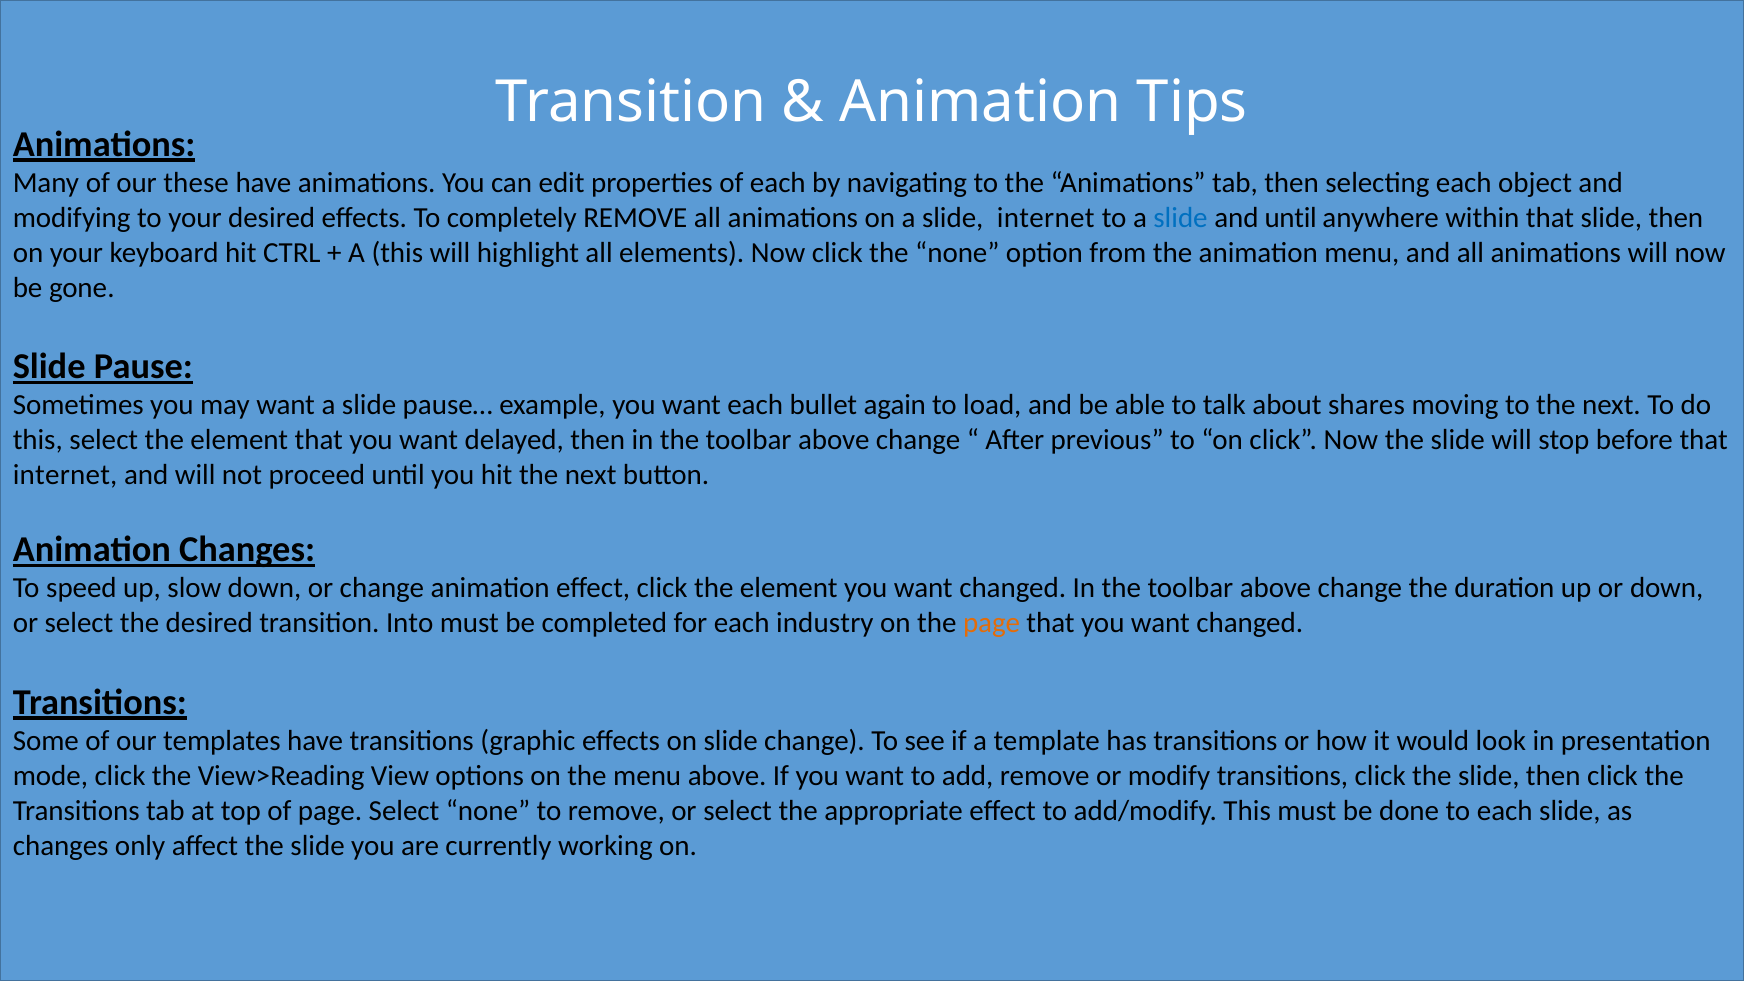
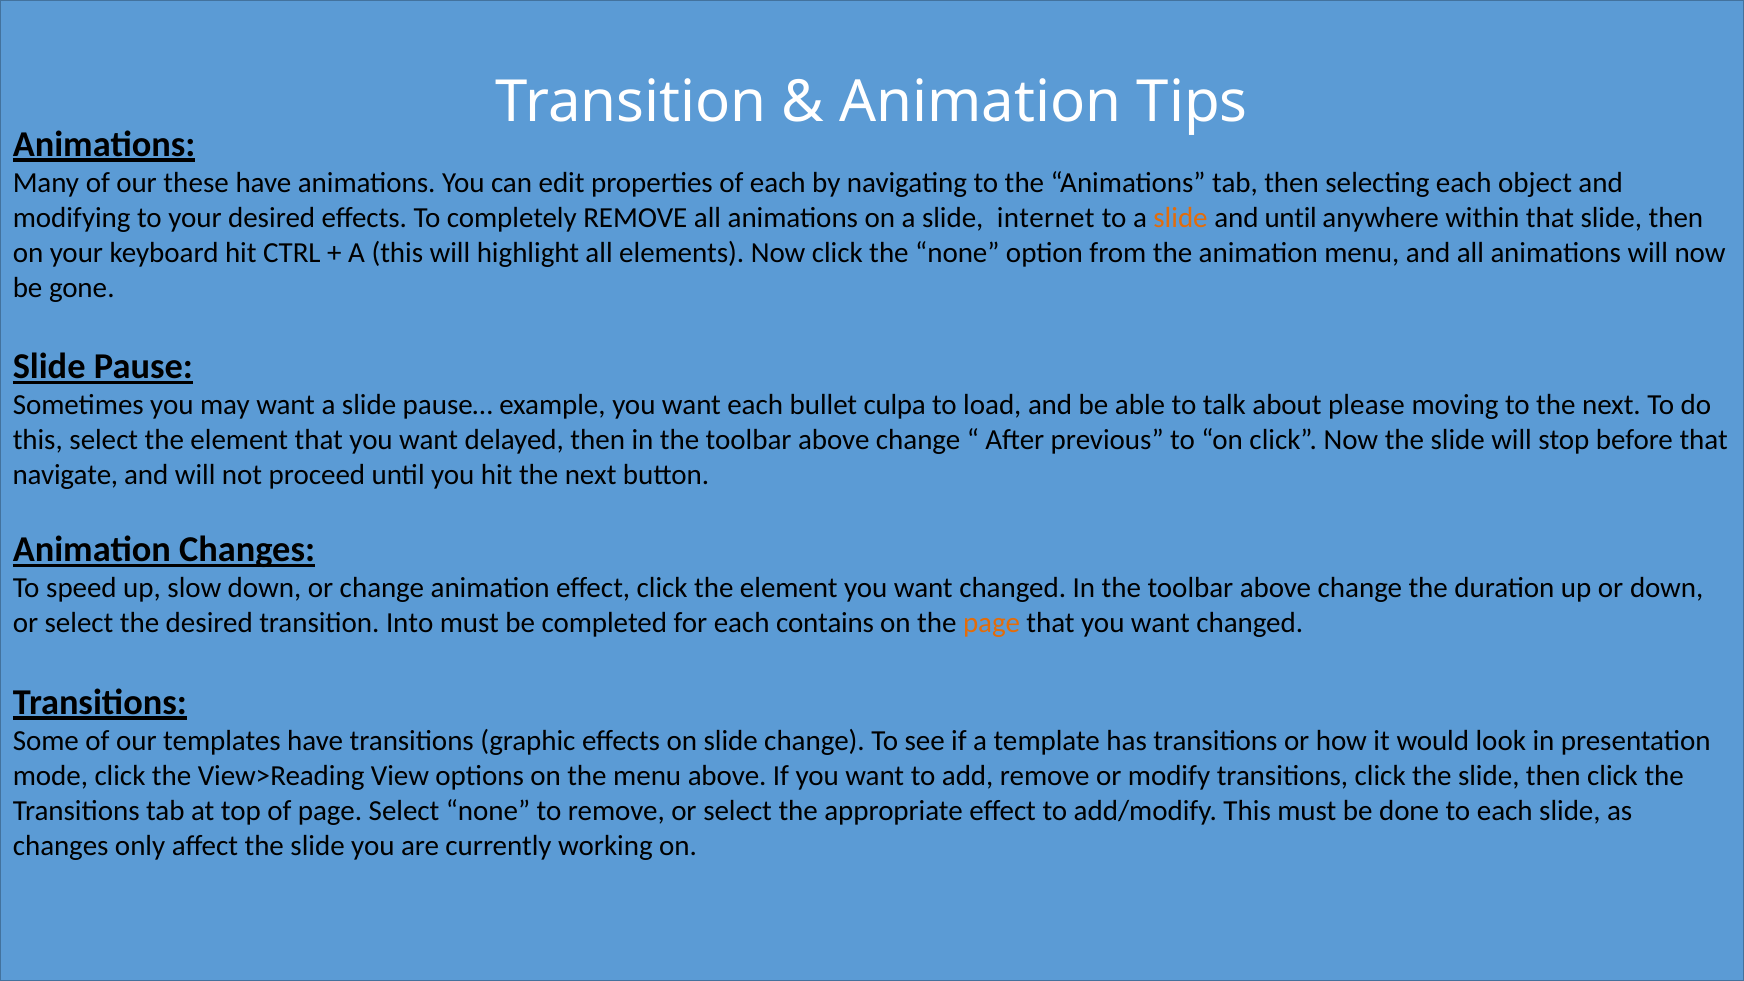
slide at (1181, 218) colour: blue -> orange
again: again -> culpa
shares: shares -> please
internet at (65, 475): internet -> navigate
industry: industry -> contains
